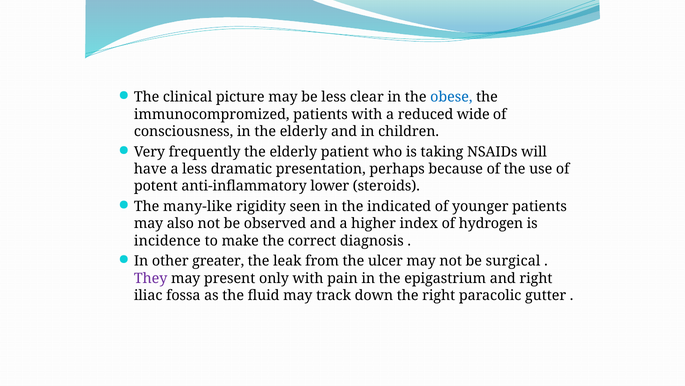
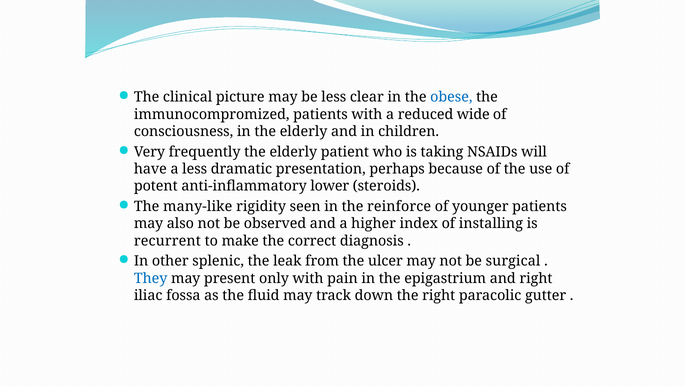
indicated: indicated -> reinforce
hydrogen: hydrogen -> installing
incidence: incidence -> recurrent
greater: greater -> splenic
They colour: purple -> blue
